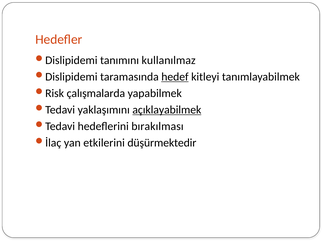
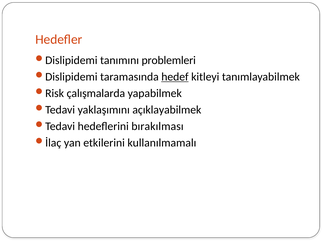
kullanılmaz: kullanılmaz -> problemleri
açıklayabilmek underline: present -> none
düşürmektedir: düşürmektedir -> kullanılmamalı
